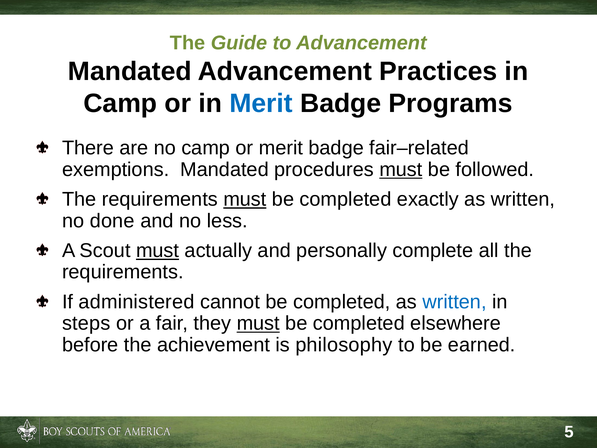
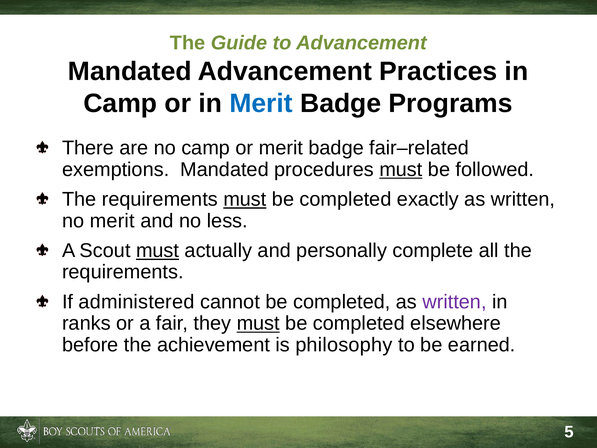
no done: done -> merit
written at (454, 302) colour: blue -> purple
steps: steps -> ranks
